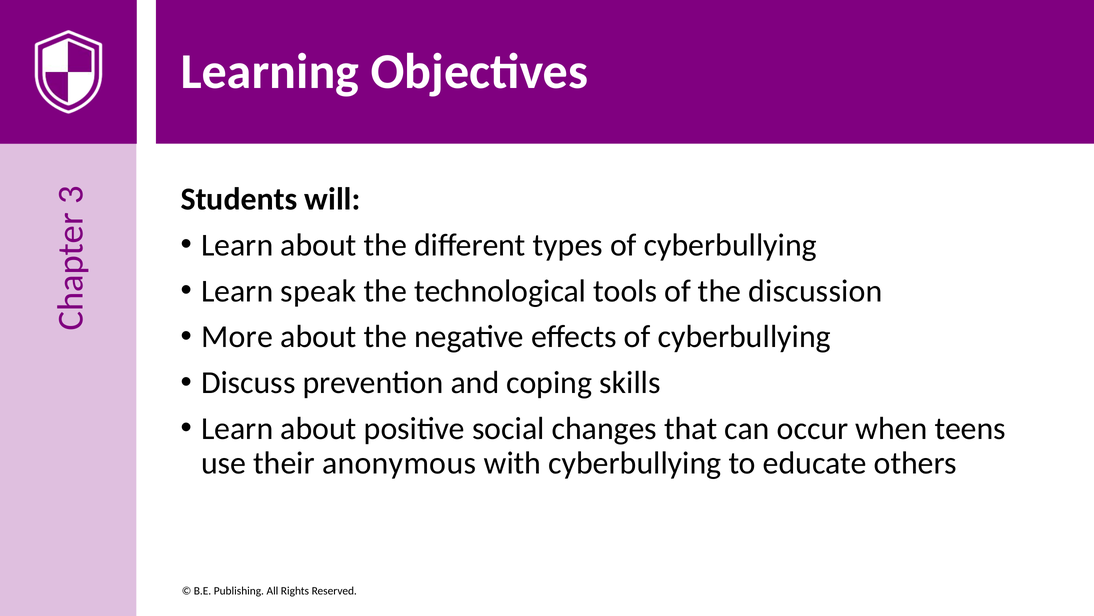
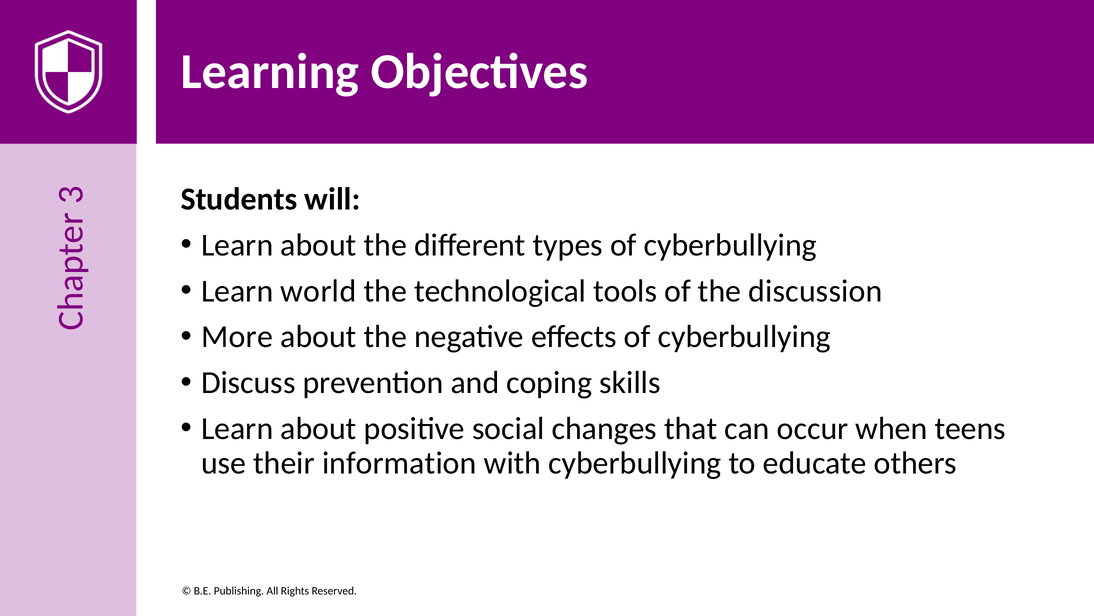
speak: speak -> world
anonymous: anonymous -> information
